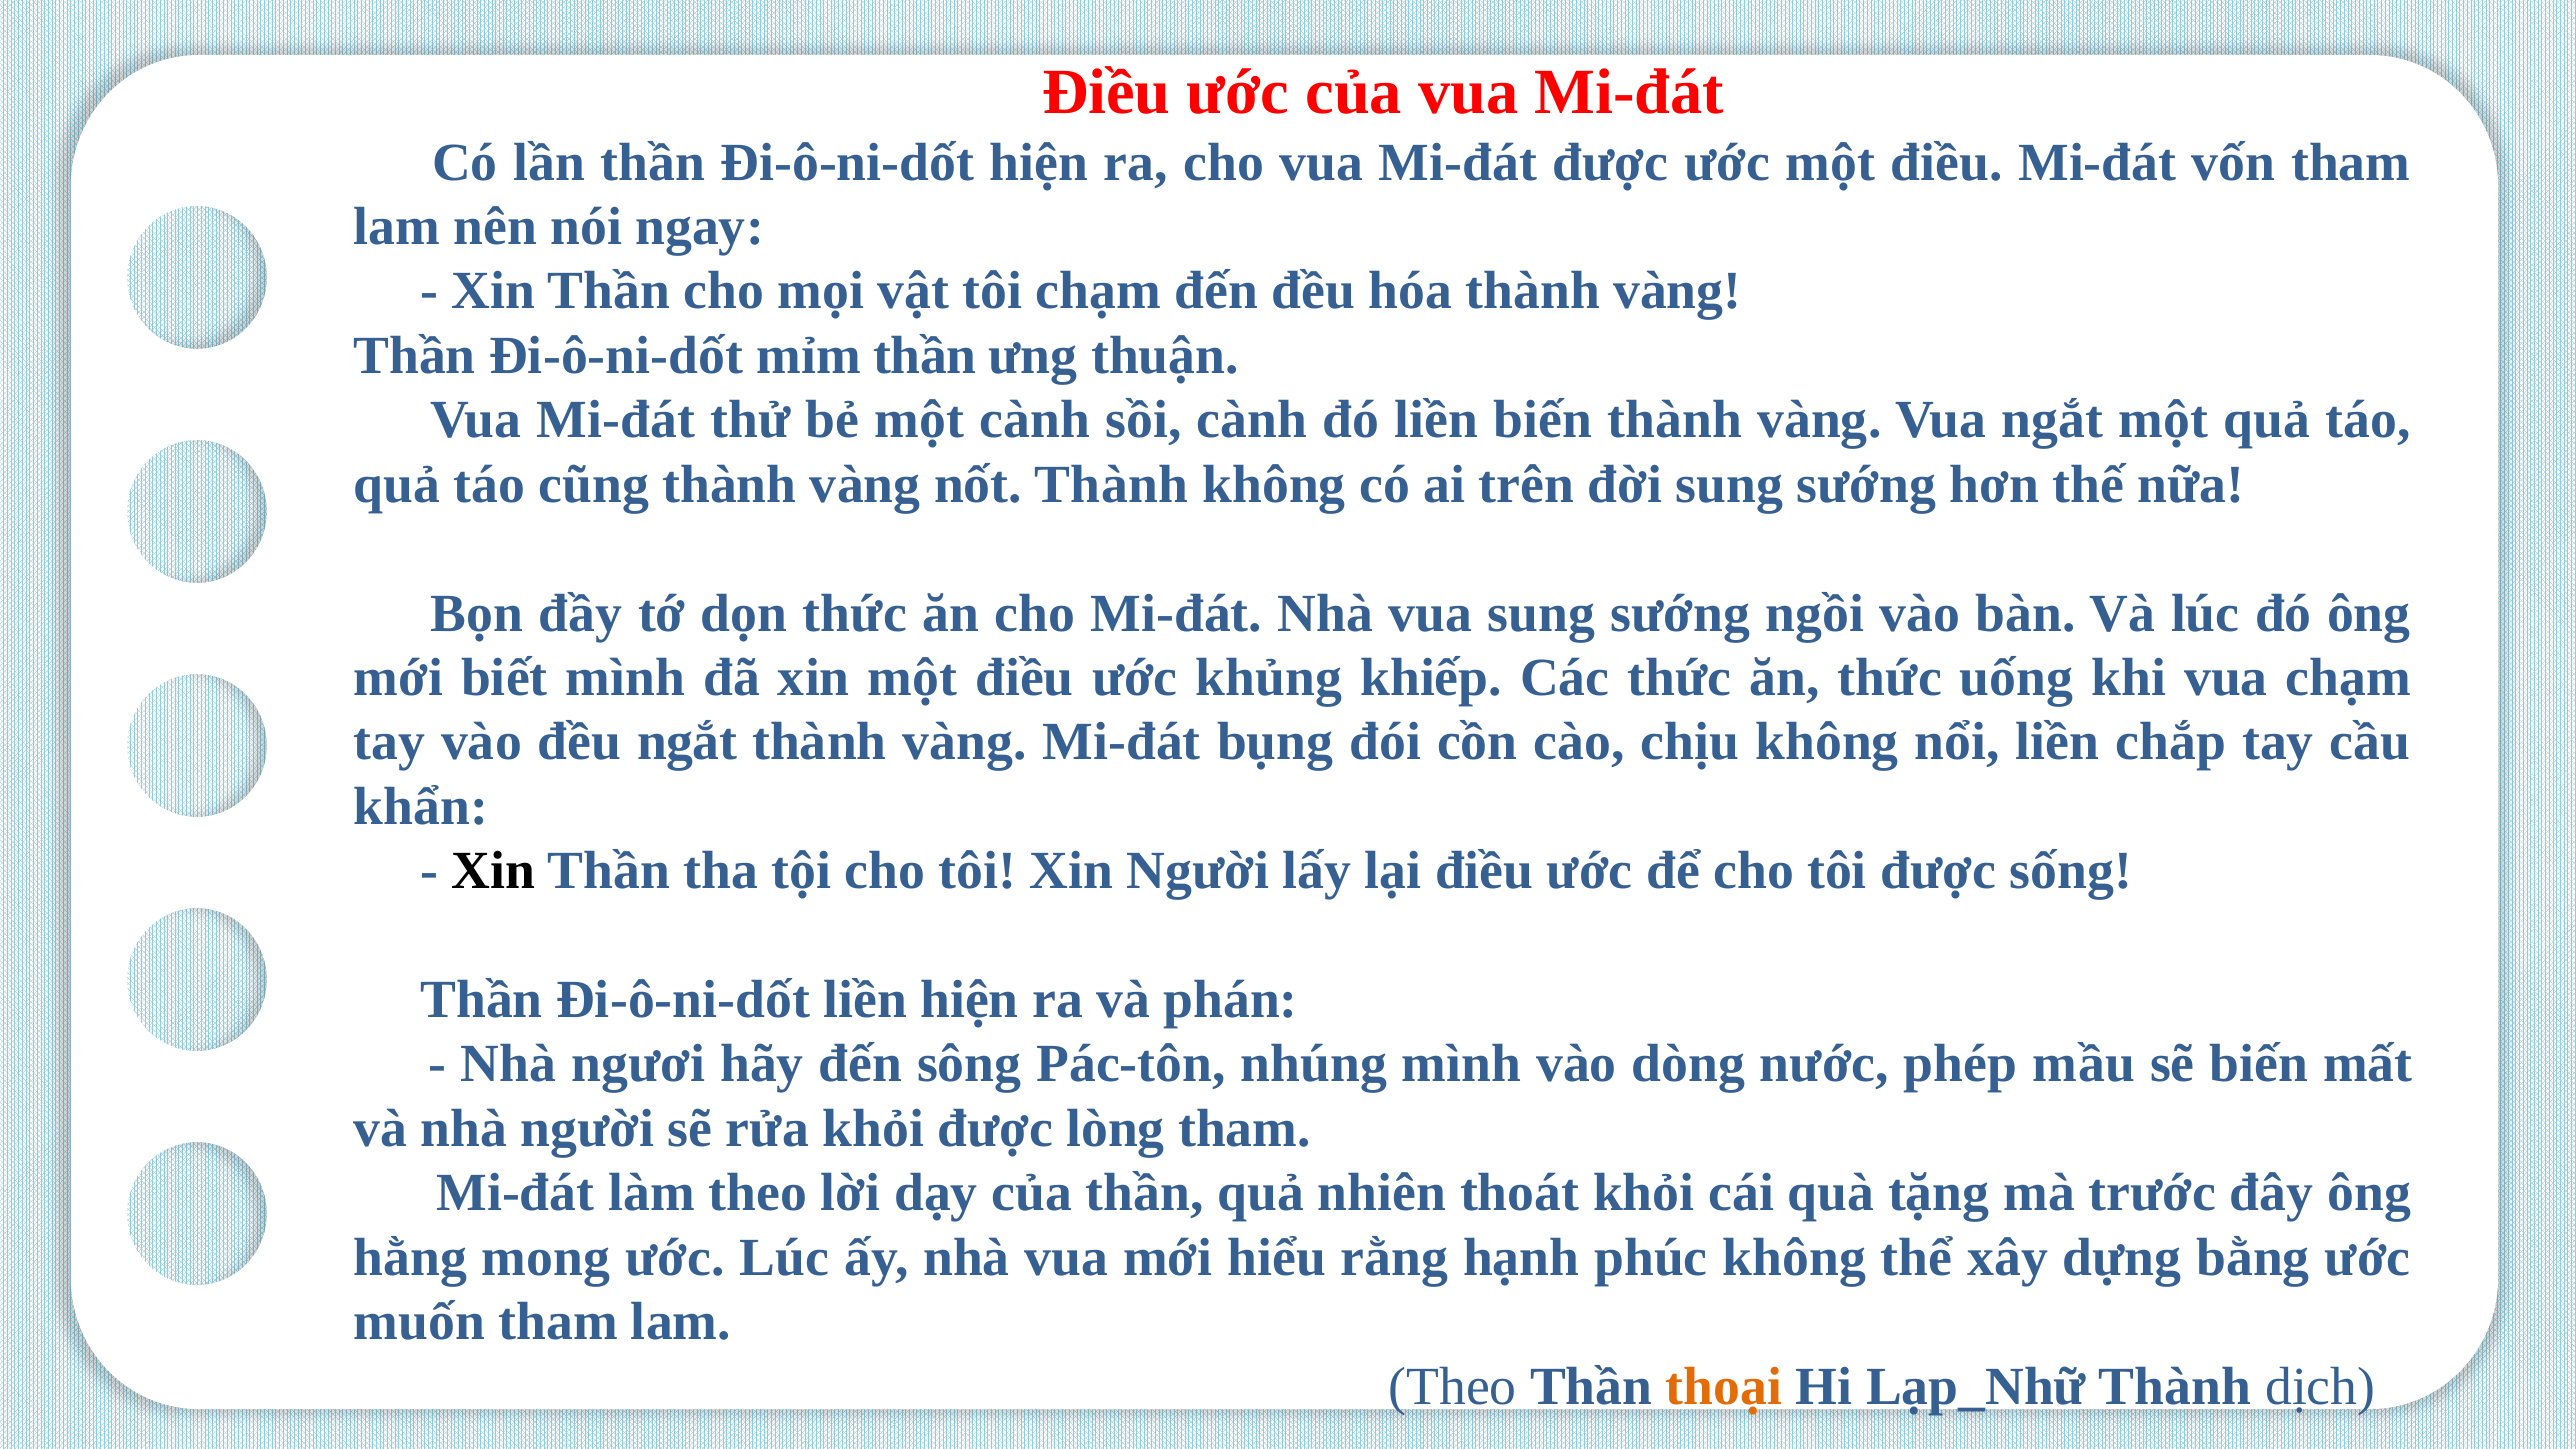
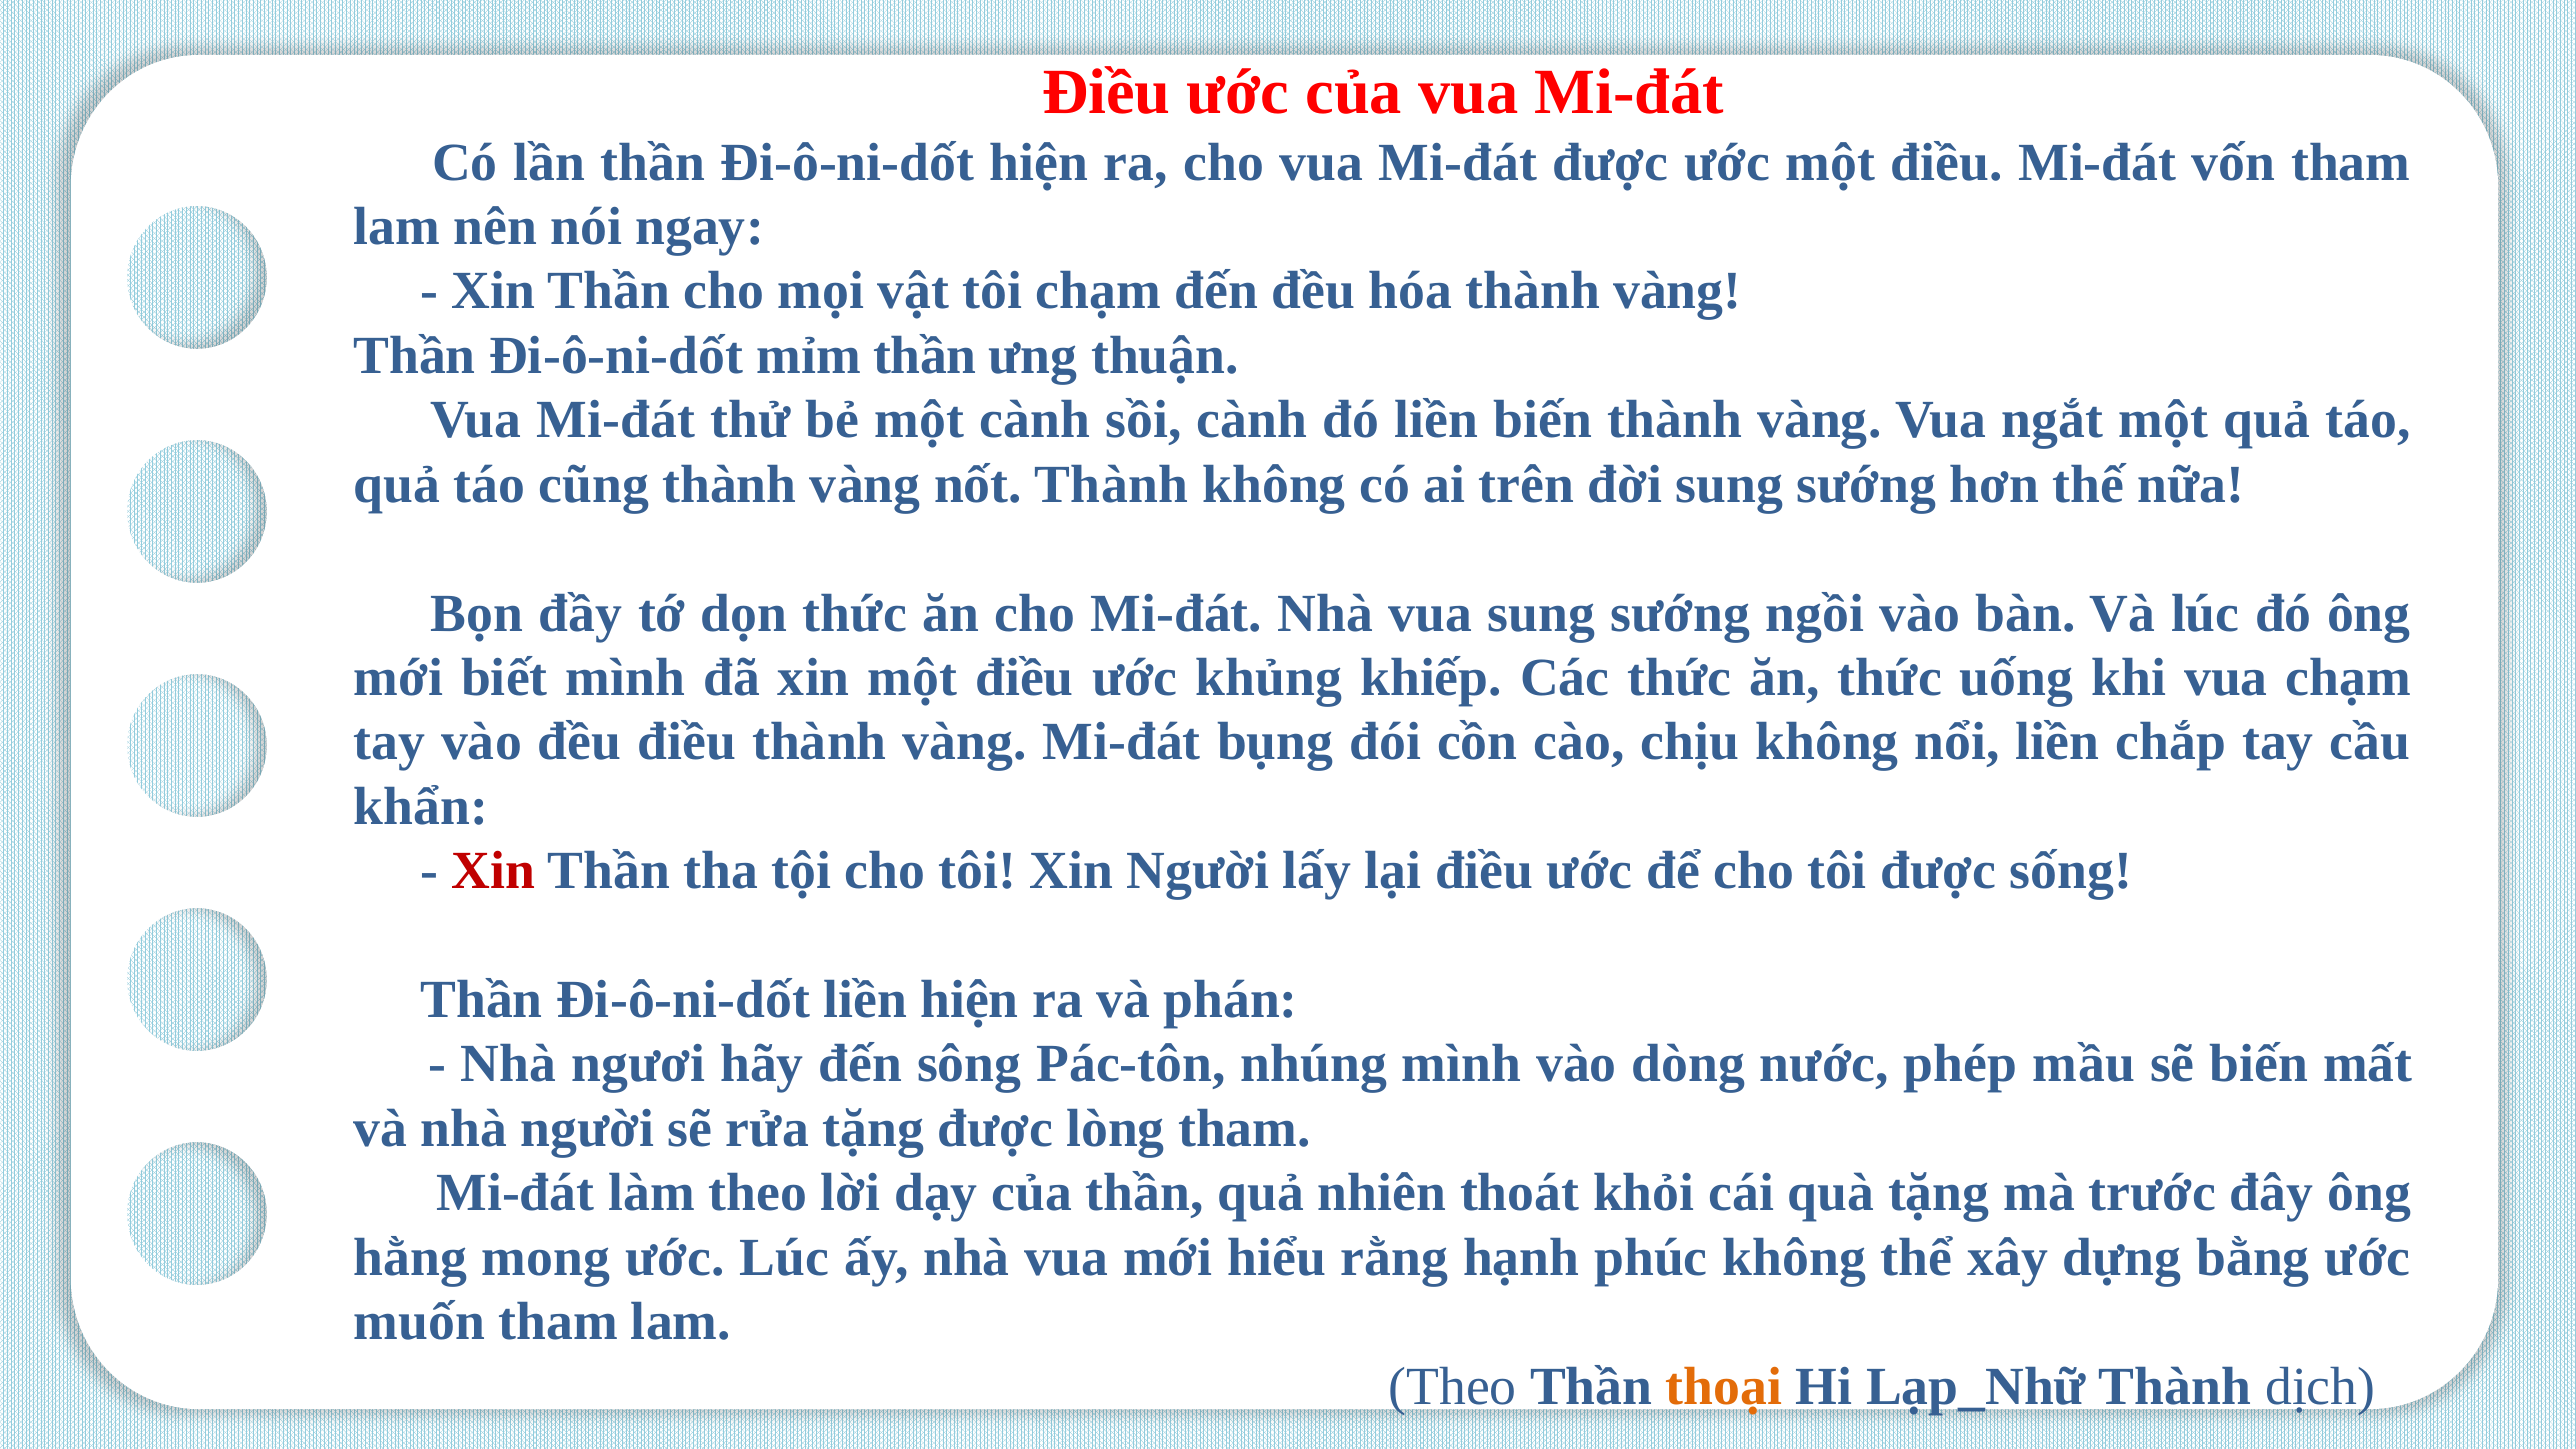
đều ngắt: ngắt -> điều
Xin at (494, 871) colour: black -> red
rửa khỏi: khỏi -> tặng
